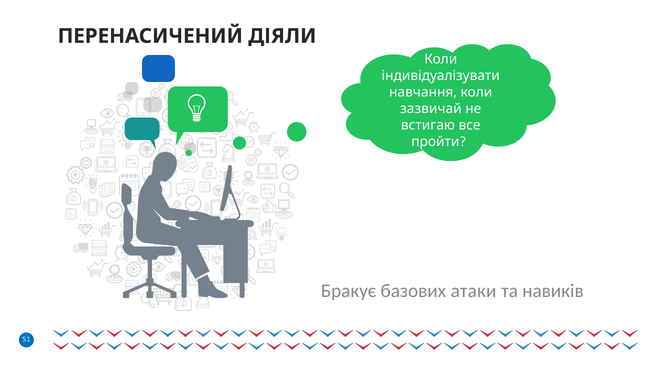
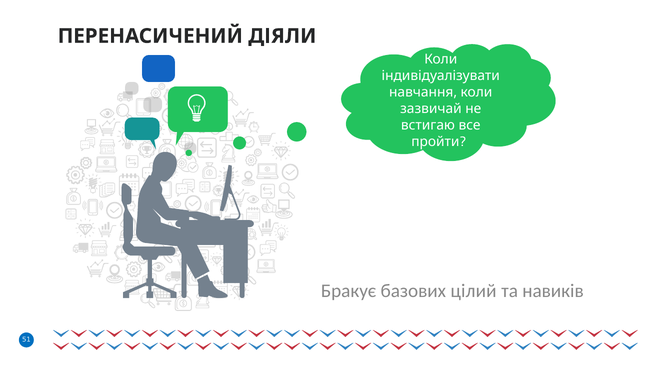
атаки: атаки -> цілий
